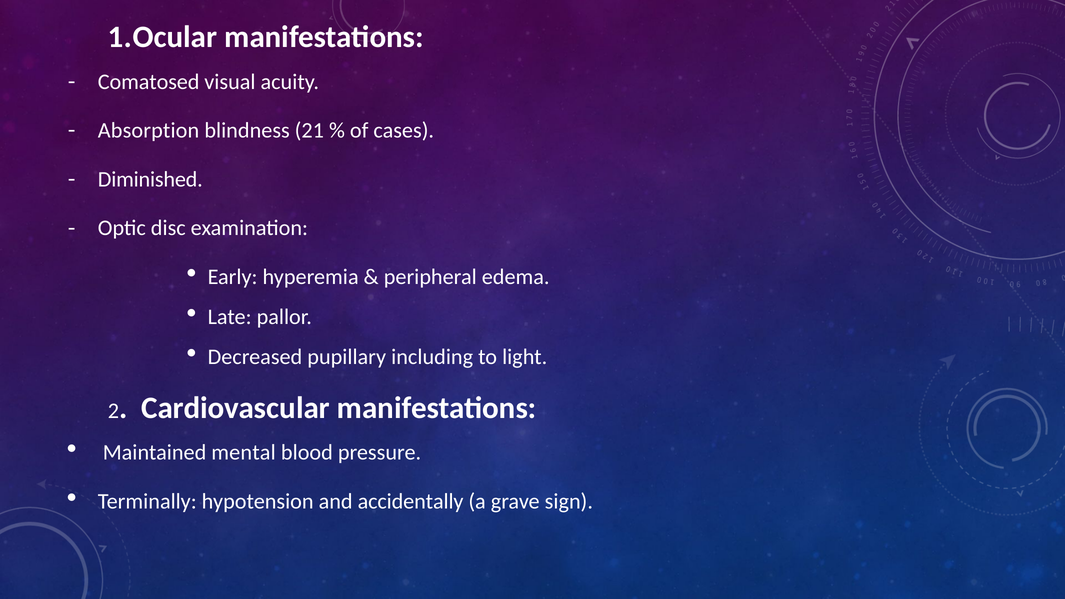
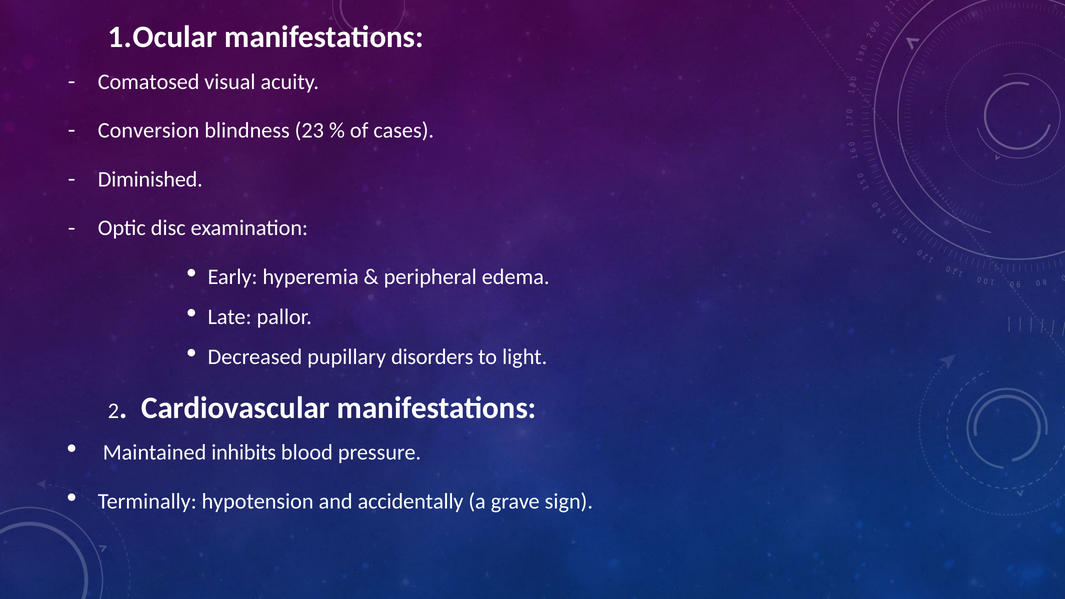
Absorption: Absorption -> Conversion
21: 21 -> 23
including: including -> disorders
mental: mental -> inhibits
